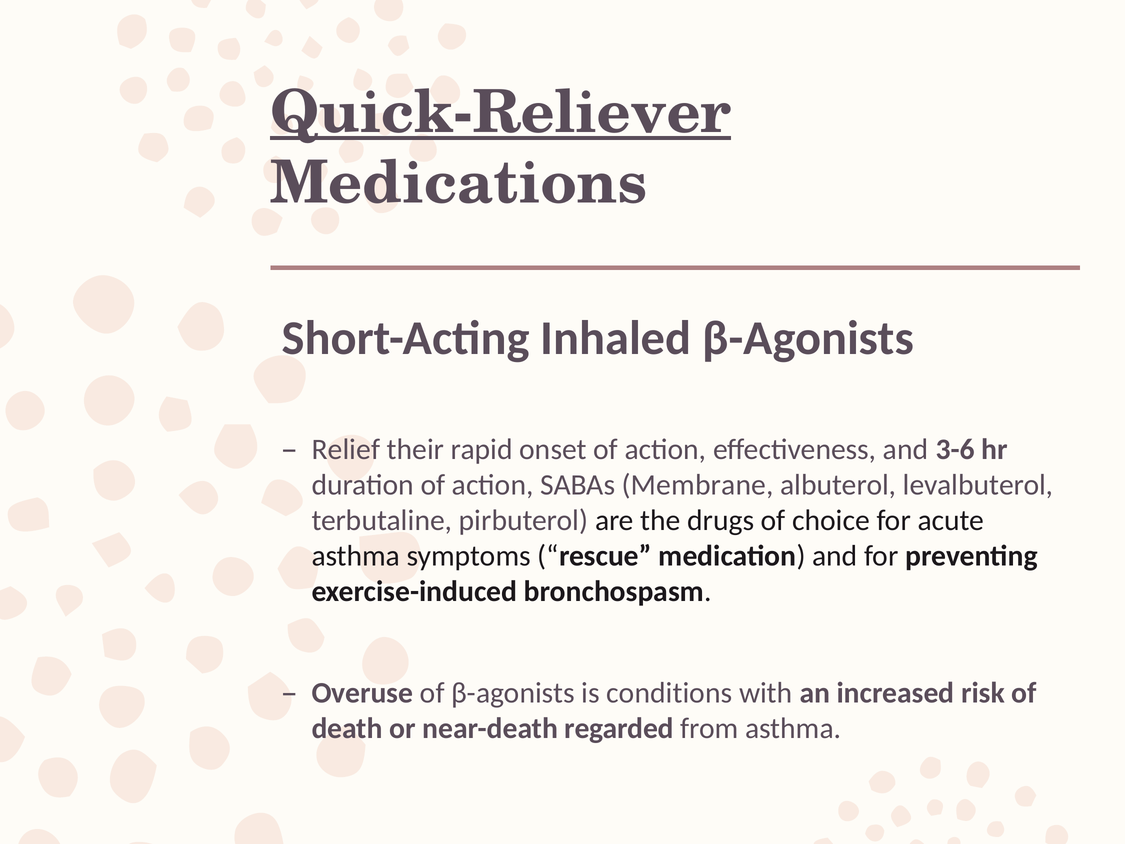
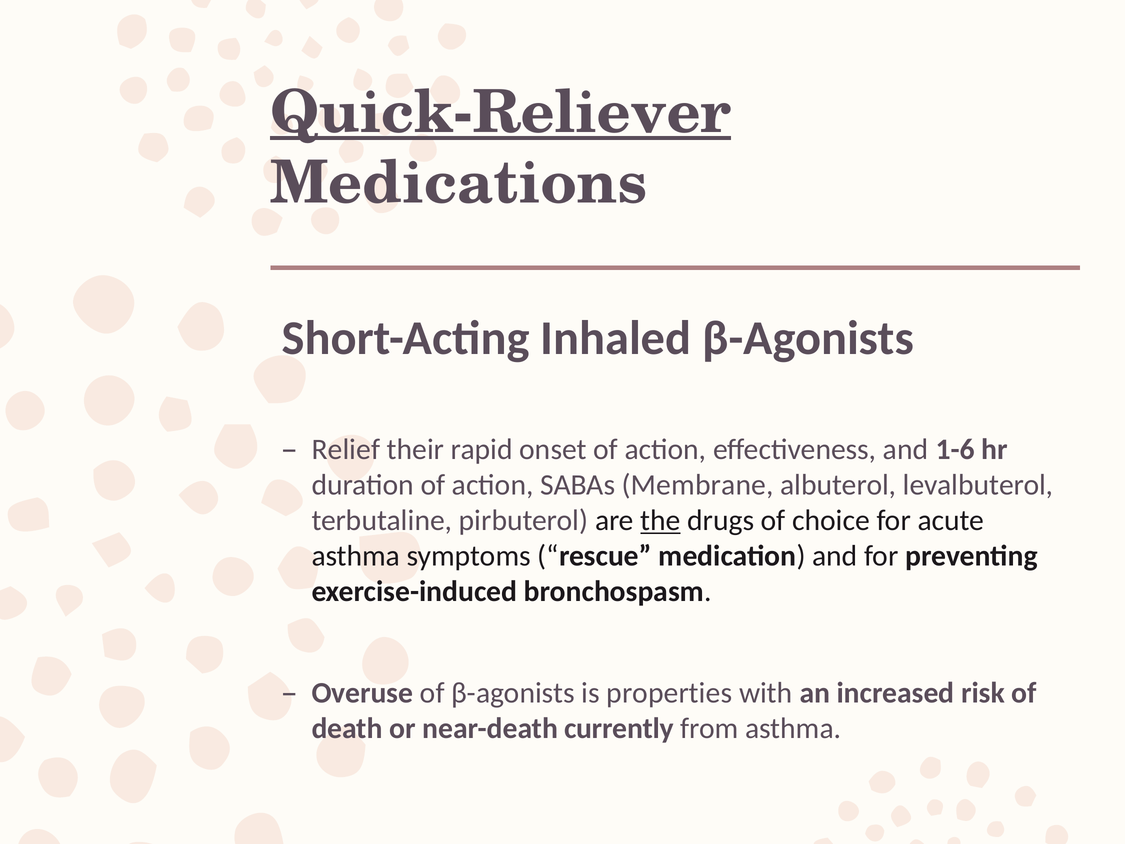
3-6: 3-6 -> 1-6
the underline: none -> present
conditions: conditions -> properties
regarded: regarded -> currently
